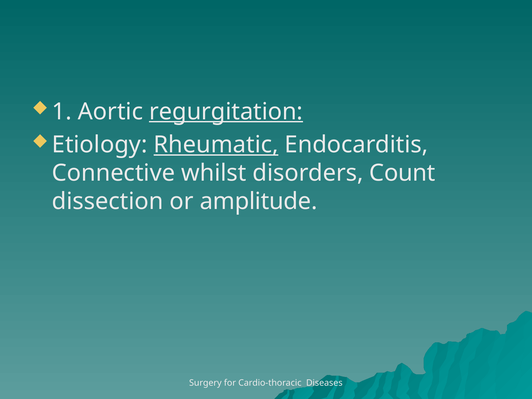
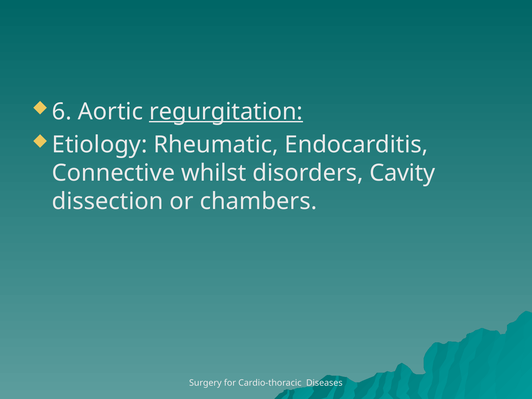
1: 1 -> 6
Rheumatic underline: present -> none
Count: Count -> Cavity
amplitude: amplitude -> chambers
